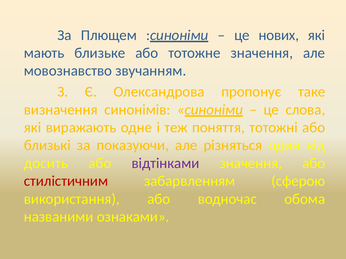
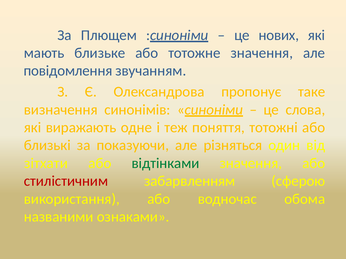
мовознавство: мовознавство -> повідомлення
досить: досить -> зітхати
відтінками colour: purple -> green
